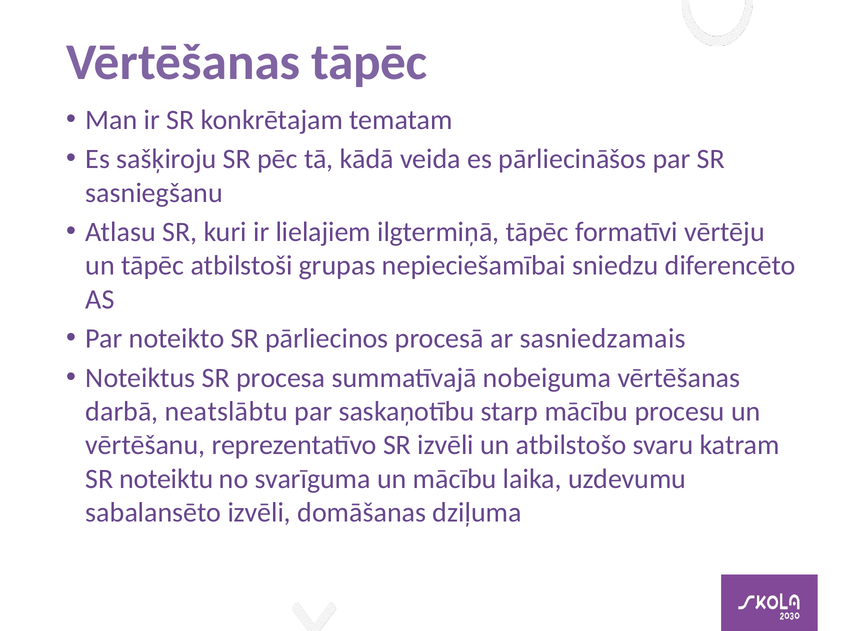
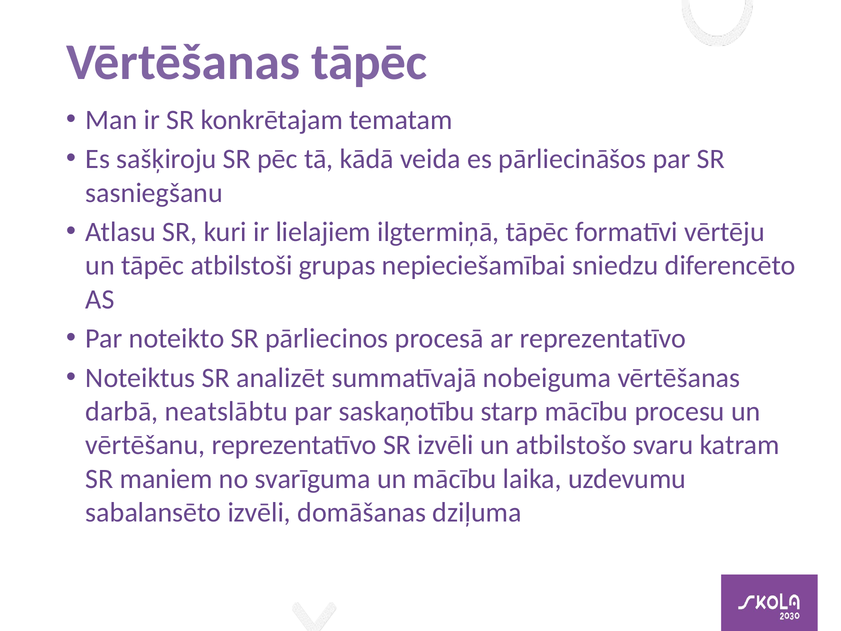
ar sasniedzamais: sasniedzamais -> reprezentatīvo
procesa: procesa -> analizēt
noteiktu: noteiktu -> maniem
